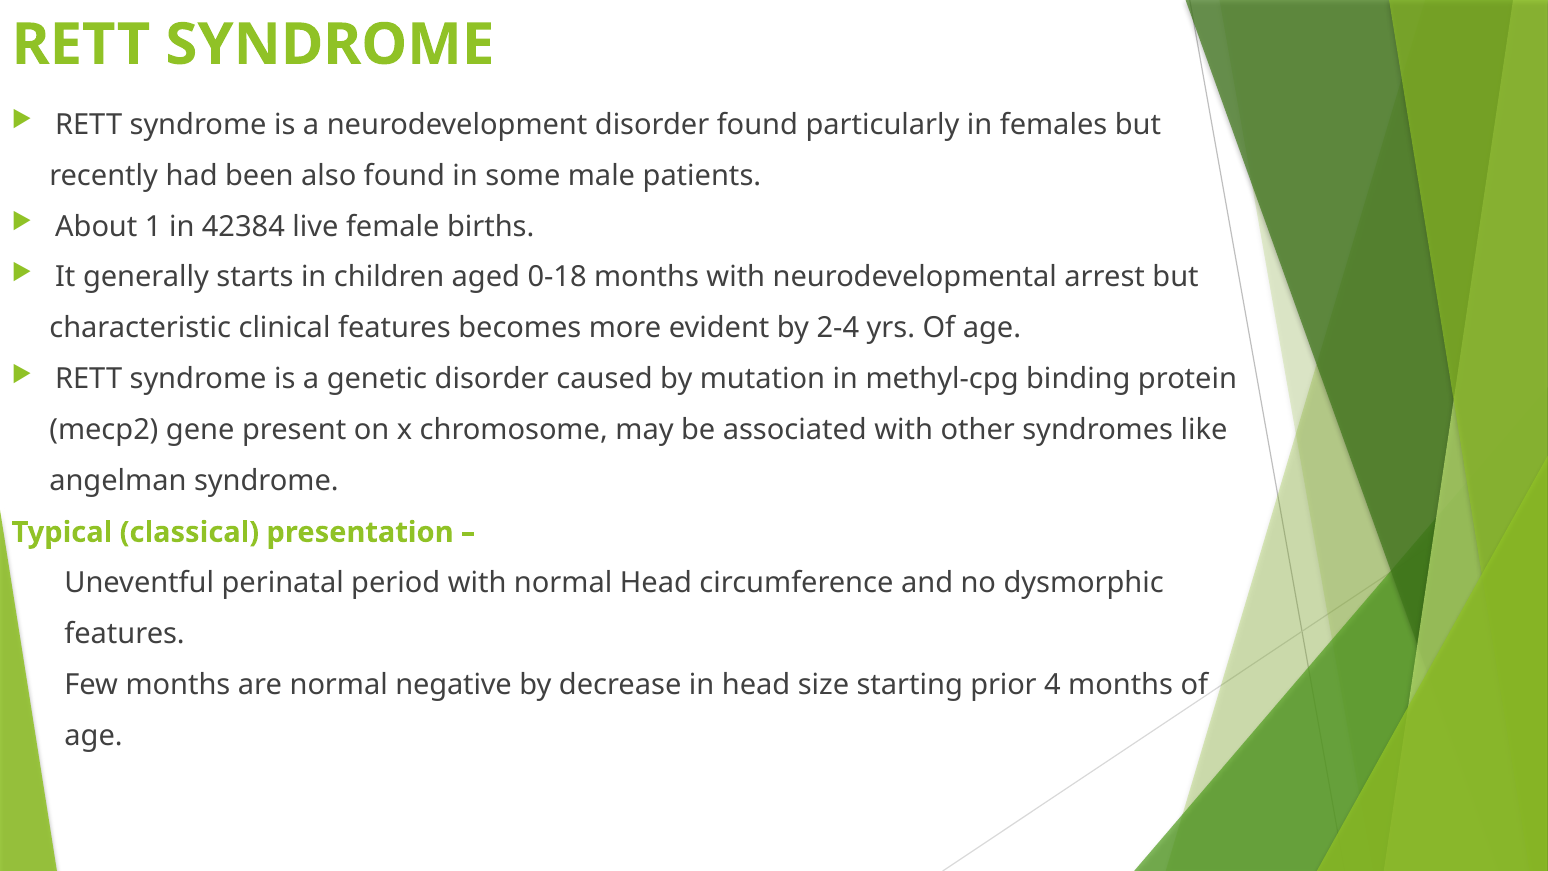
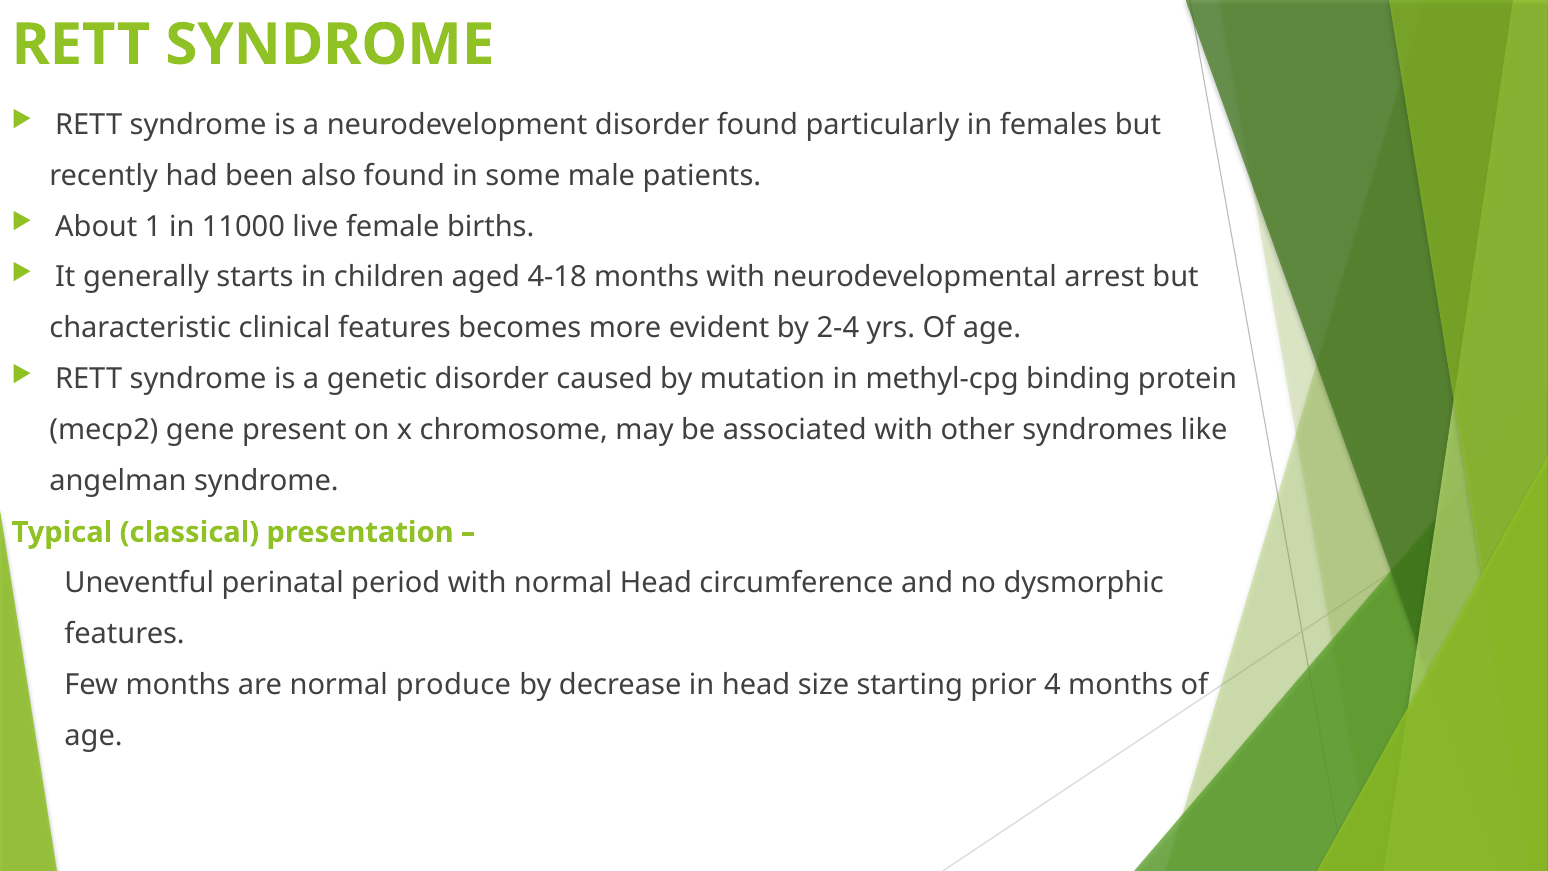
42384: 42384 -> 11000
0-18: 0-18 -> 4-18
negative: negative -> produce
